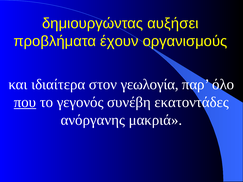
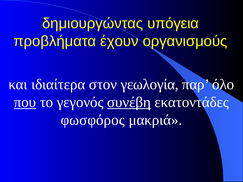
αυξήσει: αυξήσει -> υπόγεια
συνέβη underline: none -> present
ανόργανης: ανόργανης -> φωσφόρος
